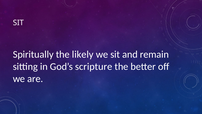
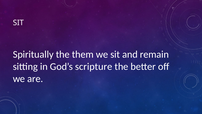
likely: likely -> them
